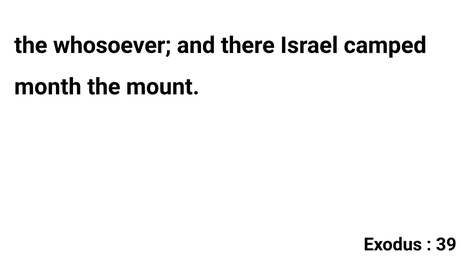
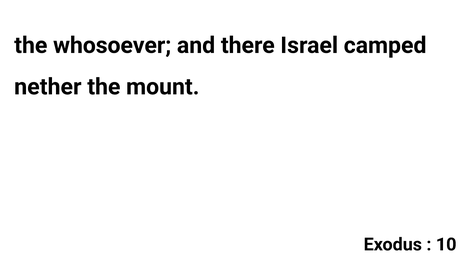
month: month -> nether
39: 39 -> 10
